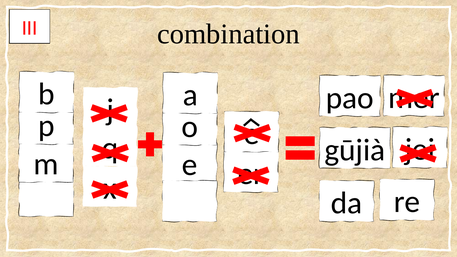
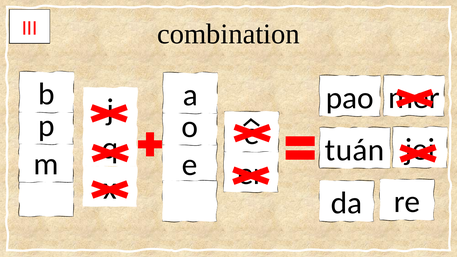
gūjià: gūjià -> tuán
